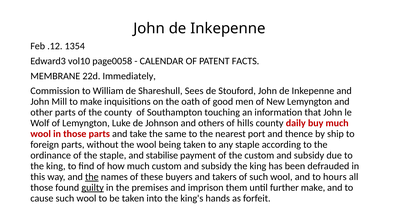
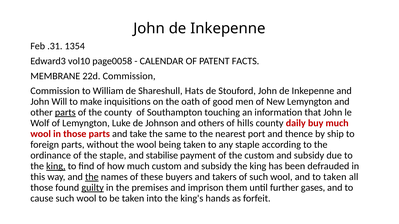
.12: .12 -> .31
22d Immediately: Immediately -> Commission
Sees: Sees -> Hats
Mill: Mill -> Will
parts at (65, 113) underline: none -> present
king at (56, 166) underline: none -> present
to hours: hours -> taken
further make: make -> gases
